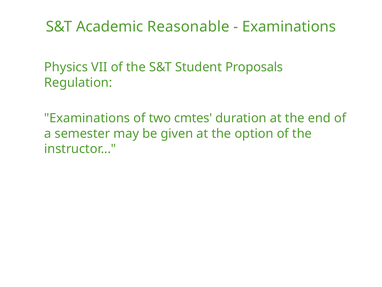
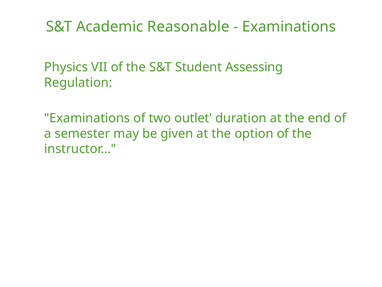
Proposals: Proposals -> Assessing
cmtes: cmtes -> outlet
